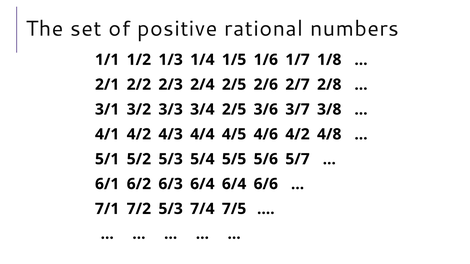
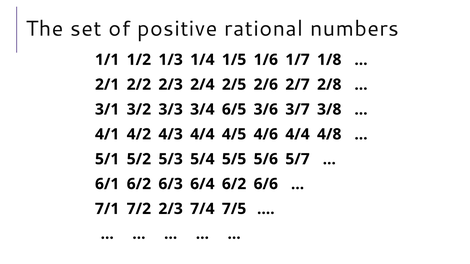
3/4 2/5: 2/5 -> 6/5
4/6 4/2: 4/2 -> 4/4
6/4 6/4: 6/4 -> 6/2
7/2 5/3: 5/3 -> 2/3
